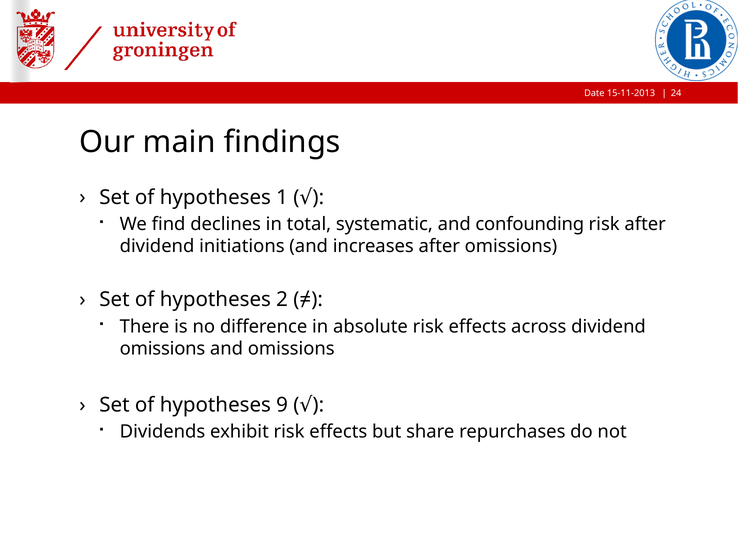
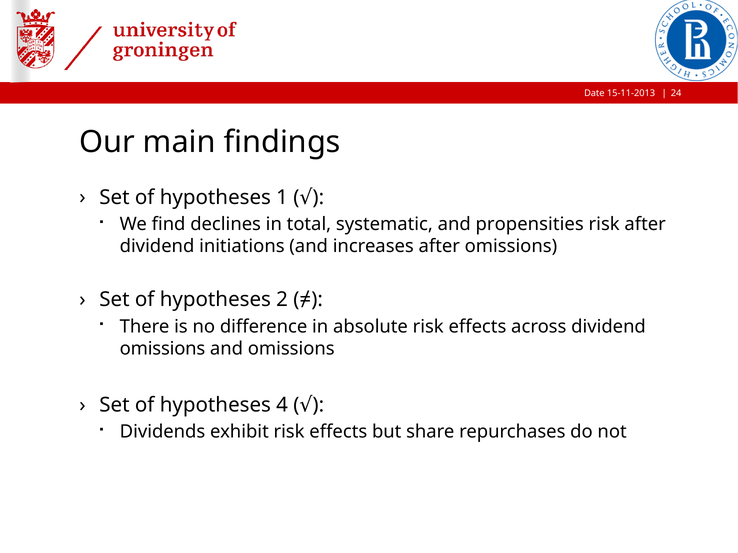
confounding: confounding -> propensities
9: 9 -> 4
